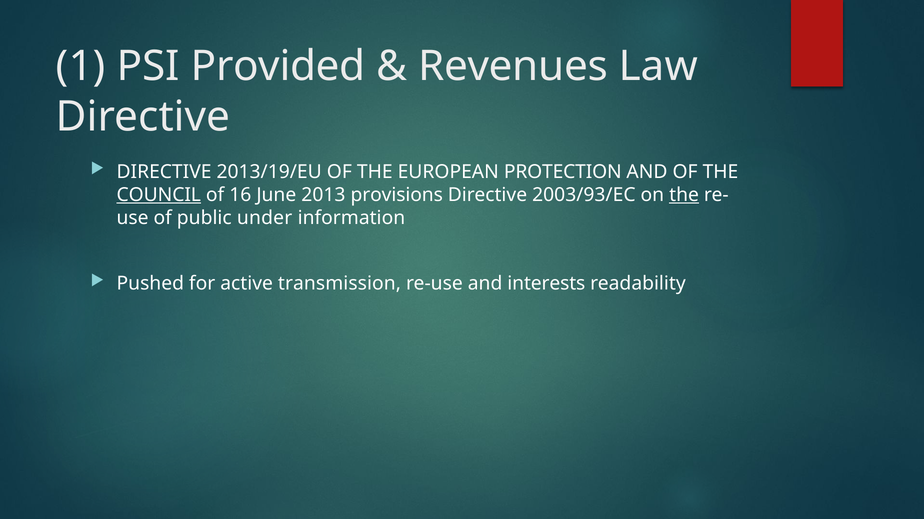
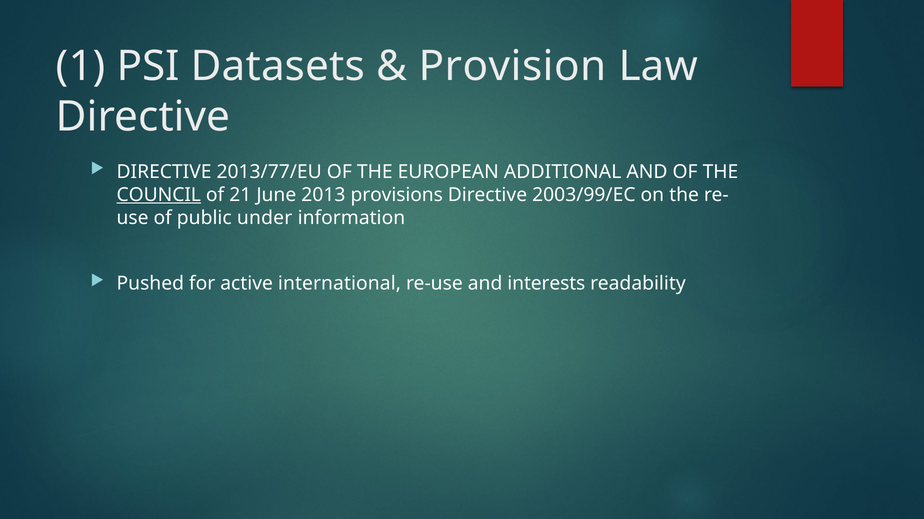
Provided: Provided -> Datasets
Revenues: Revenues -> Provision
2013/19/EU: 2013/19/EU -> 2013/77/EU
PROTECTION: PROTECTION -> ADDITIONAL
16: 16 -> 21
2003/93/EC: 2003/93/EC -> 2003/99/EC
the at (684, 195) underline: present -> none
transmission: transmission -> international
